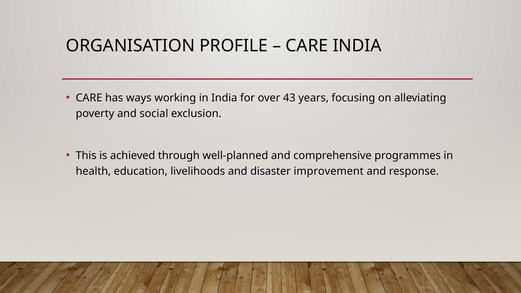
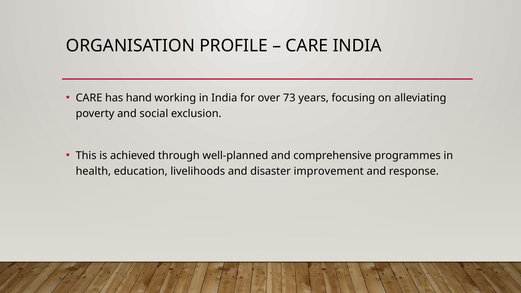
ways: ways -> hand
43: 43 -> 73
